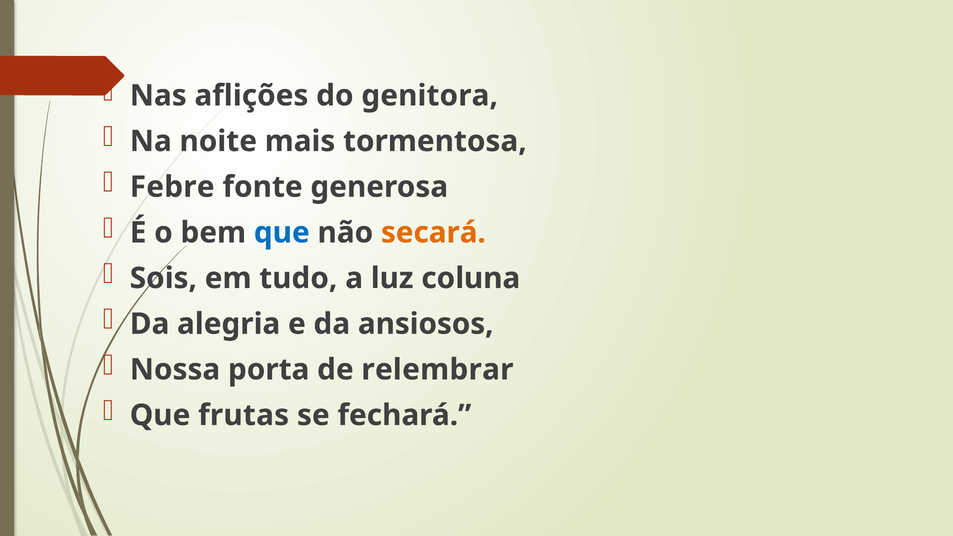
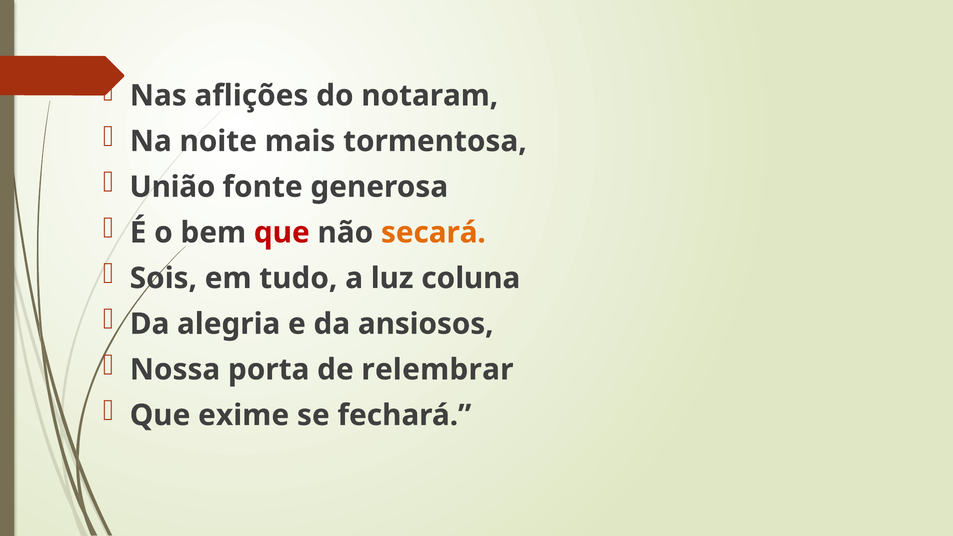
genitora: genitora -> notaram
Febre: Febre -> União
que at (282, 233) colour: blue -> red
frutas: frutas -> exime
